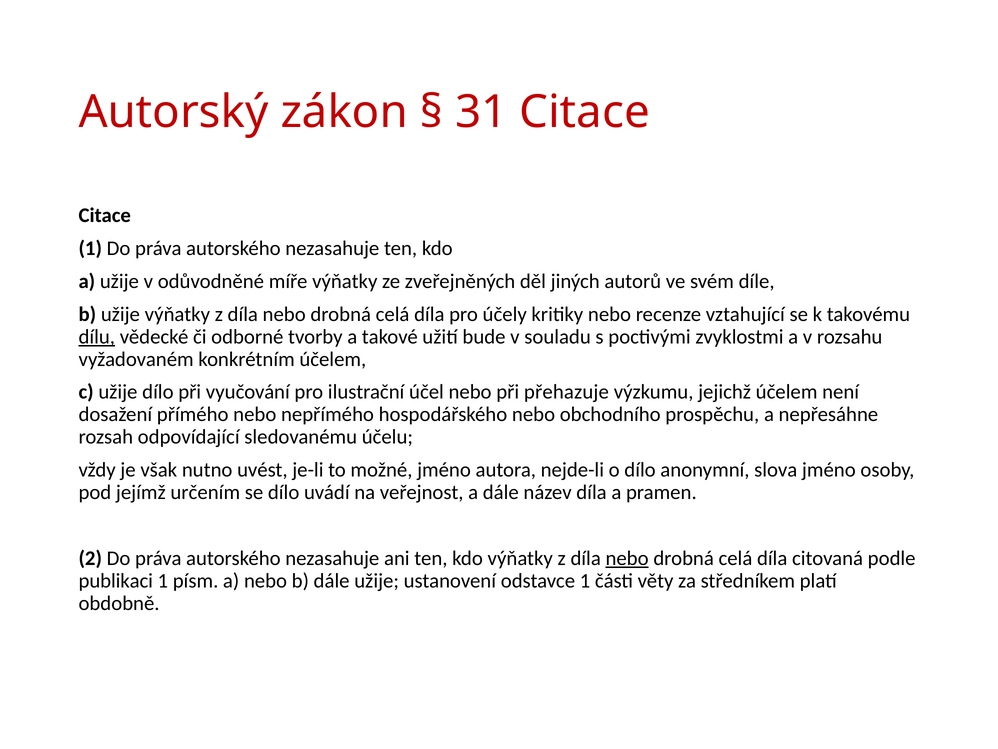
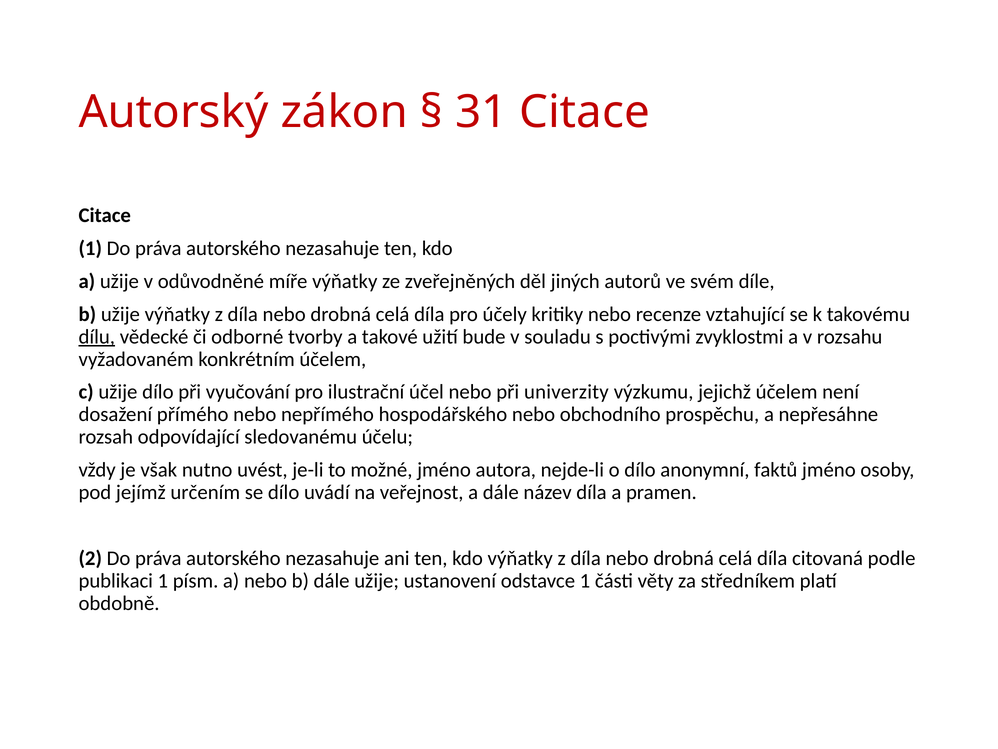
přehazuje: přehazuje -> univerzity
slova: slova -> faktů
nebo at (627, 558) underline: present -> none
